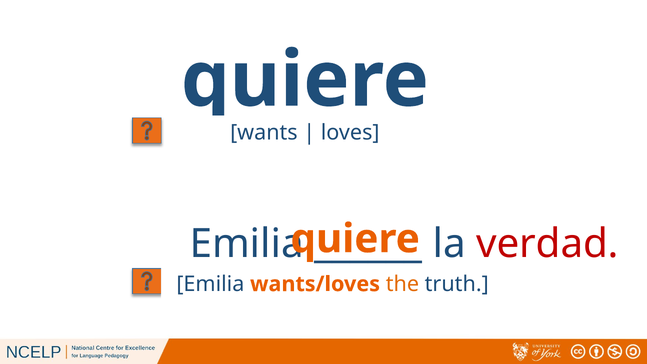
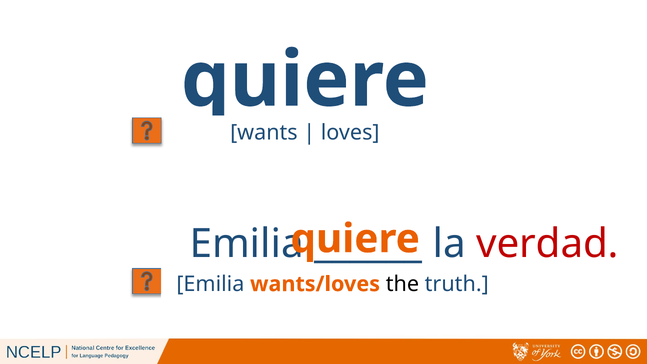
the colour: orange -> black
